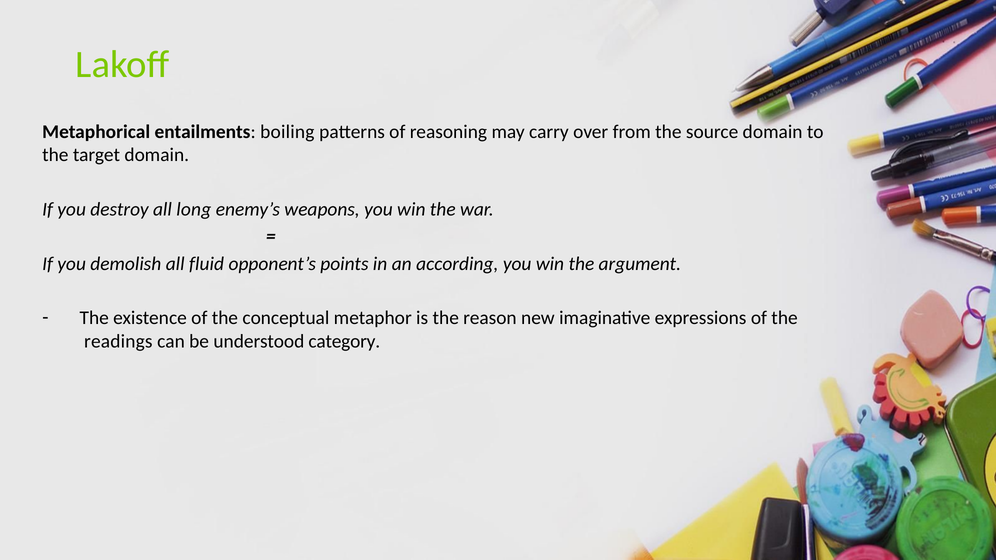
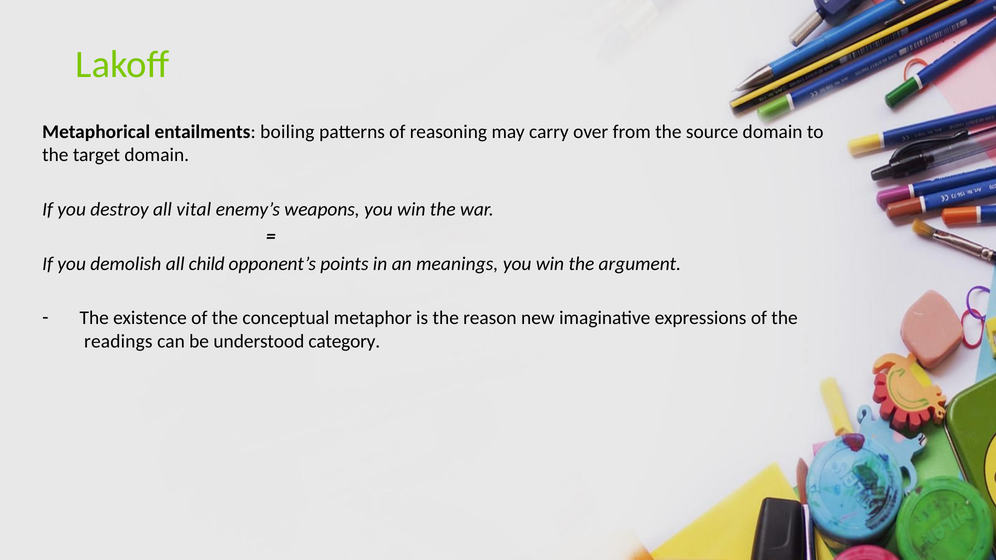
long: long -> vital
fluid: fluid -> child
according: according -> meanings
